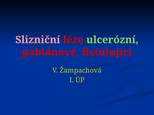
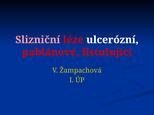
ulcerózní colour: light green -> white
